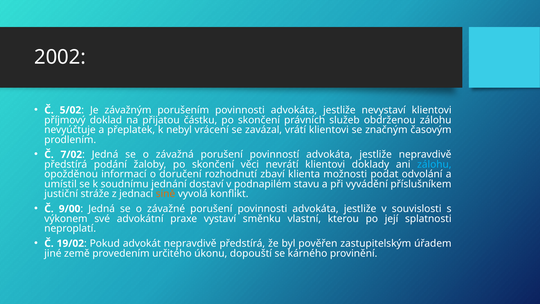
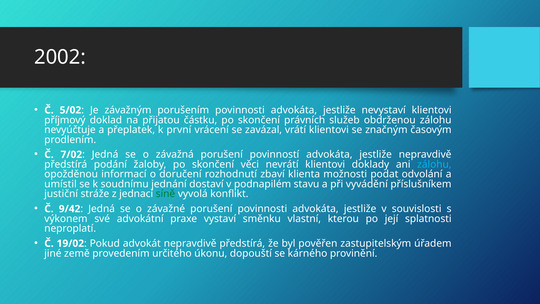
nebyl: nebyl -> první
síně colour: orange -> green
9/00: 9/00 -> 9/42
